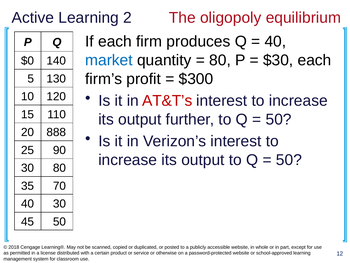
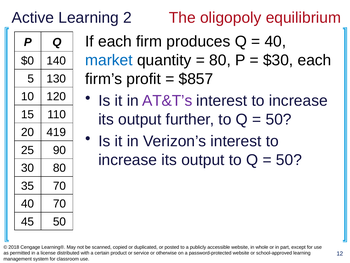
$300: $300 -> $857
AT&T’s colour: red -> purple
888: 888 -> 419
40 30: 30 -> 70
